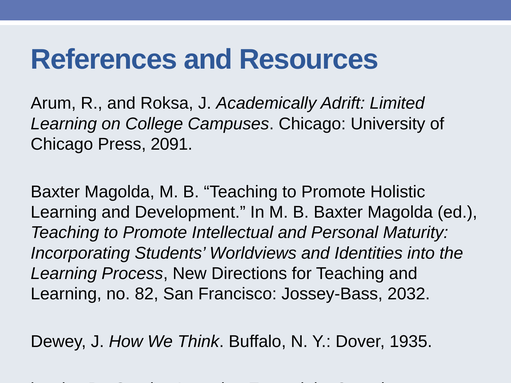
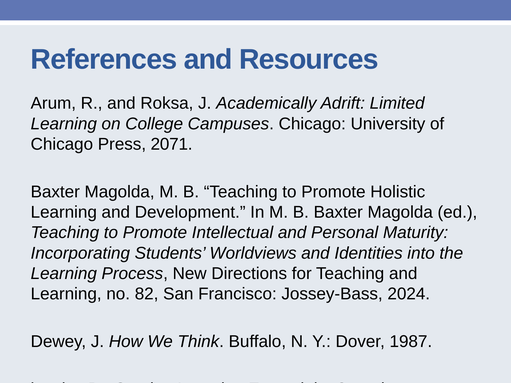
2091: 2091 -> 2071
2032: 2032 -> 2024
1935: 1935 -> 1987
